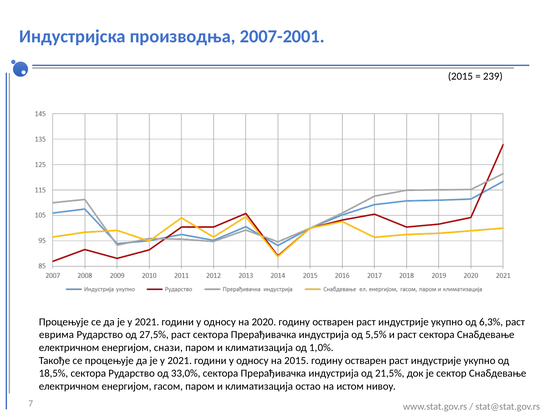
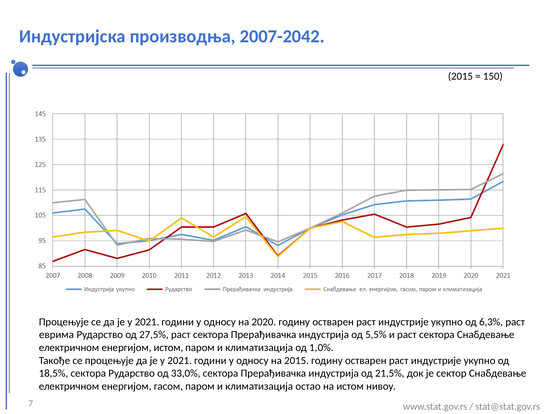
2007-2001: 2007-2001 -> 2007-2042
239: 239 -> 150
енергијом снази: снази -> истом
